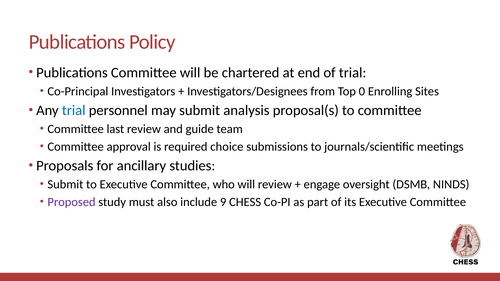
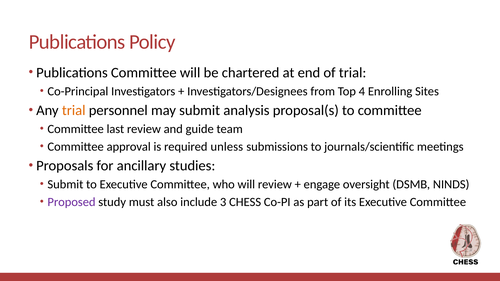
0: 0 -> 4
trial at (74, 111) colour: blue -> orange
choice: choice -> unless
9: 9 -> 3
